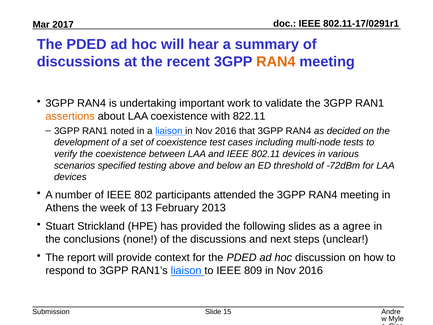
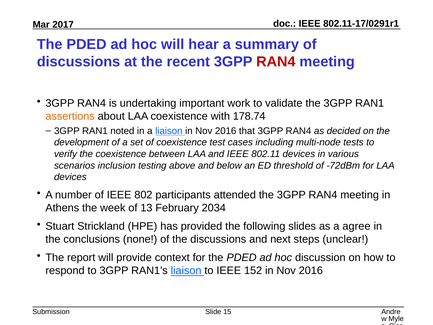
RAN4 at (276, 62) colour: orange -> red
822.11: 822.11 -> 178.74
specified: specified -> inclusion
2013: 2013 -> 2034
809: 809 -> 152
